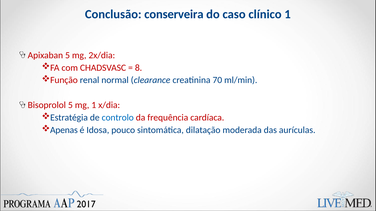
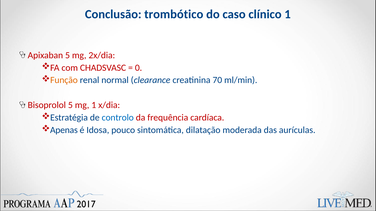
conserveira: conserveira -> trombótico
8: 8 -> 0
Função colour: red -> orange
